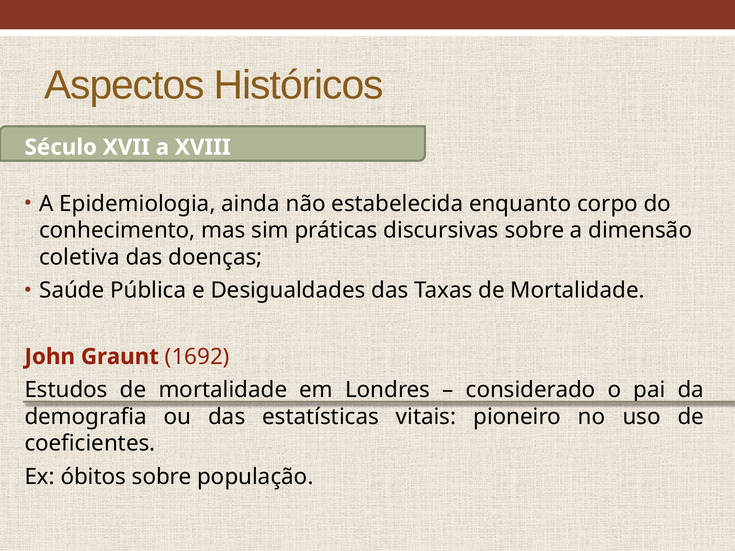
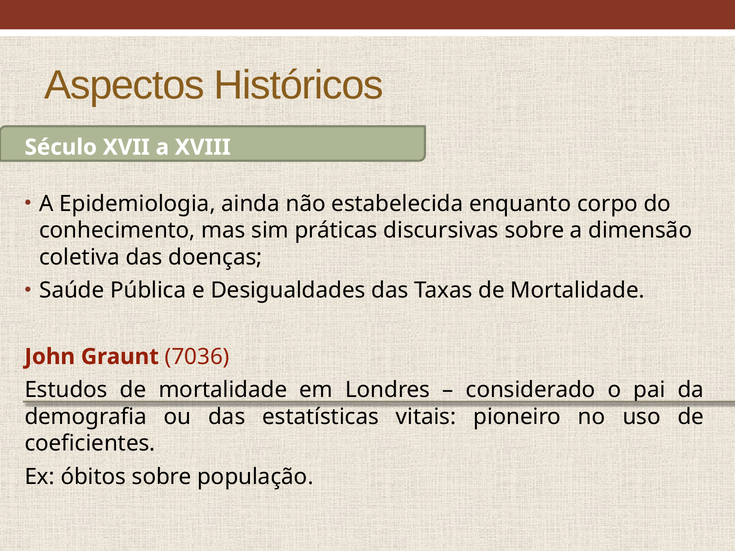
1692: 1692 -> 7036
